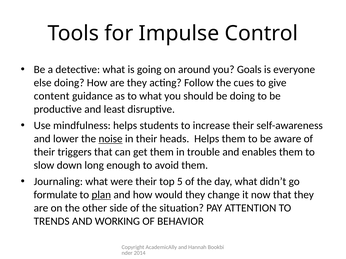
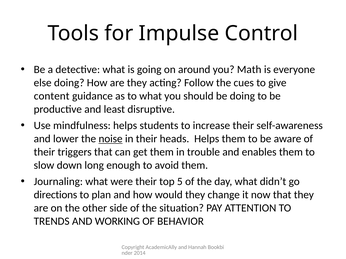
Goals: Goals -> Math
formulate: formulate -> directions
plan underline: present -> none
